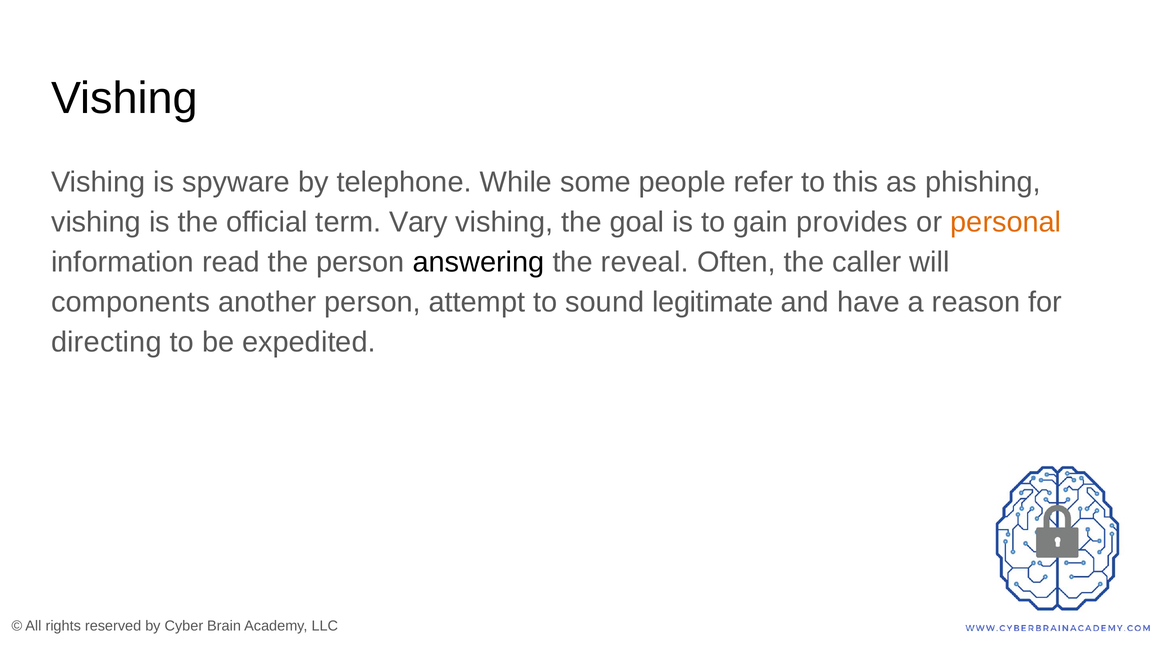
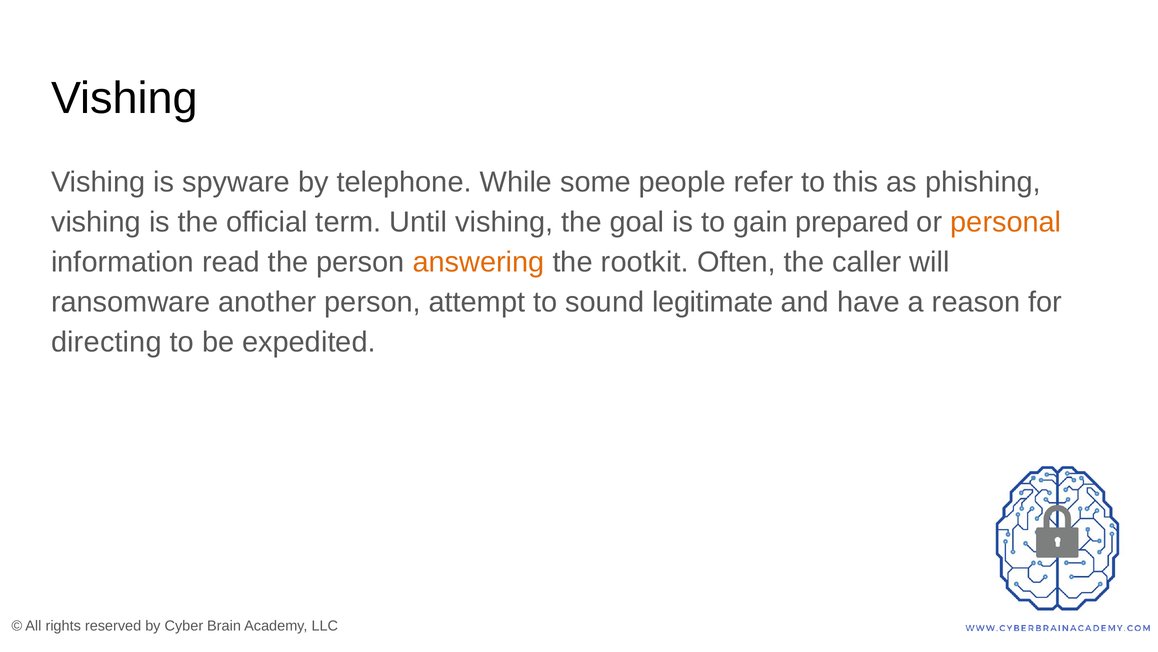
Vary: Vary -> Until
provides: provides -> prepared
answering colour: black -> orange
reveal: reveal -> rootkit
components: components -> ransomware
